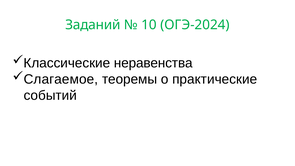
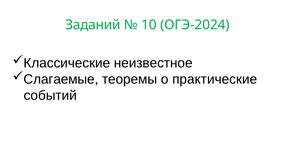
неравенства: неравенства -> неизвестное
Слагаемое: Слагаемое -> Слагаемые
